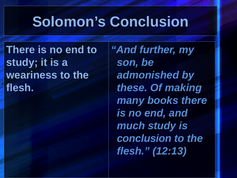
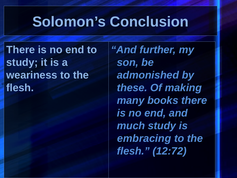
conclusion at (144, 138): conclusion -> embracing
12:13: 12:13 -> 12:72
